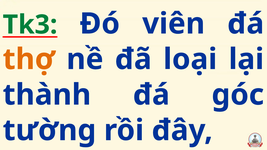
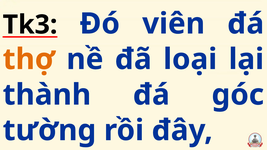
Tk3 colour: green -> black
